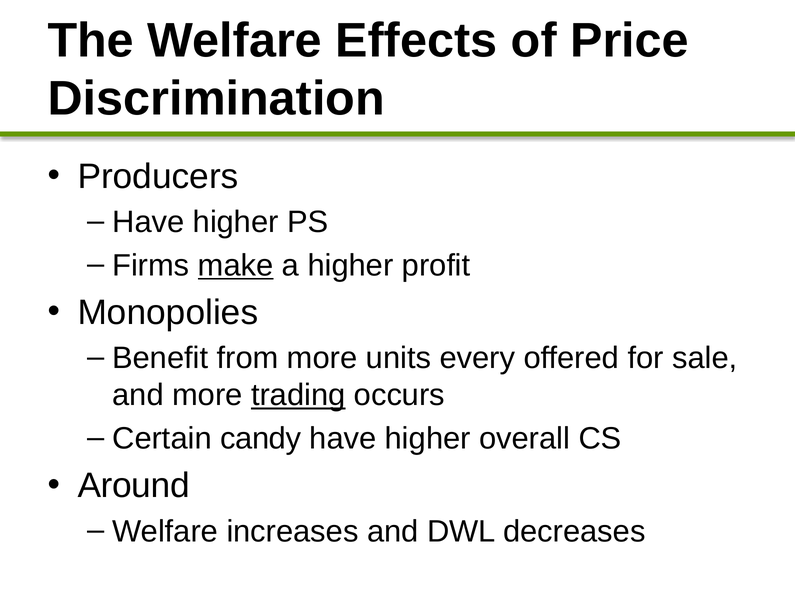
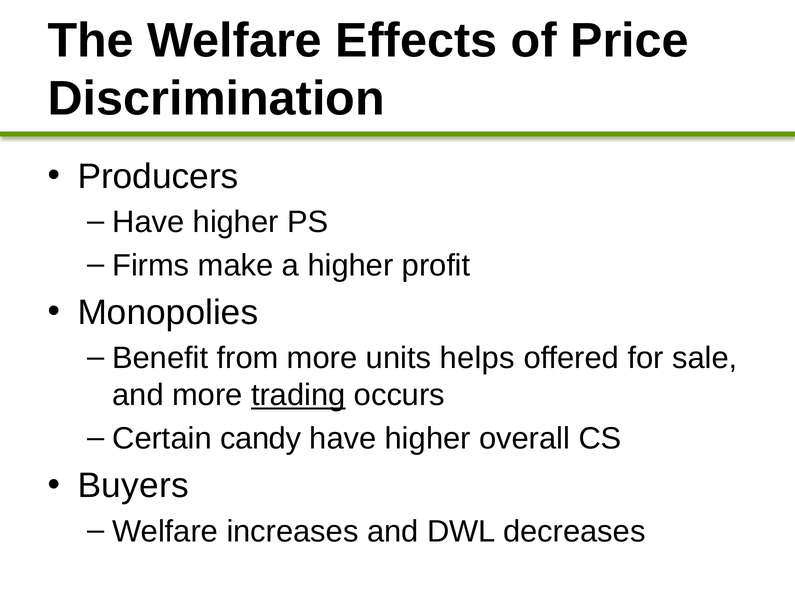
make underline: present -> none
every: every -> helps
Around: Around -> Buyers
